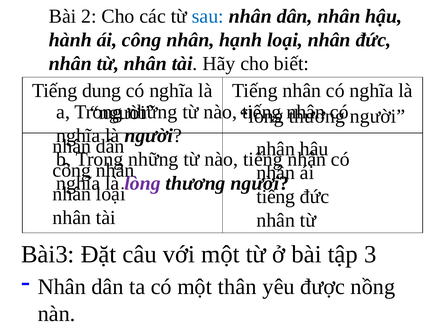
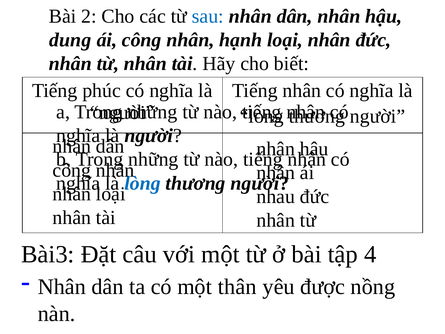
hành: hành -> dung
dung: dung -> phúc
lòng at (143, 183) colour: purple -> blue
tiếng at (276, 196): tiếng -> nhau
3: 3 -> 4
